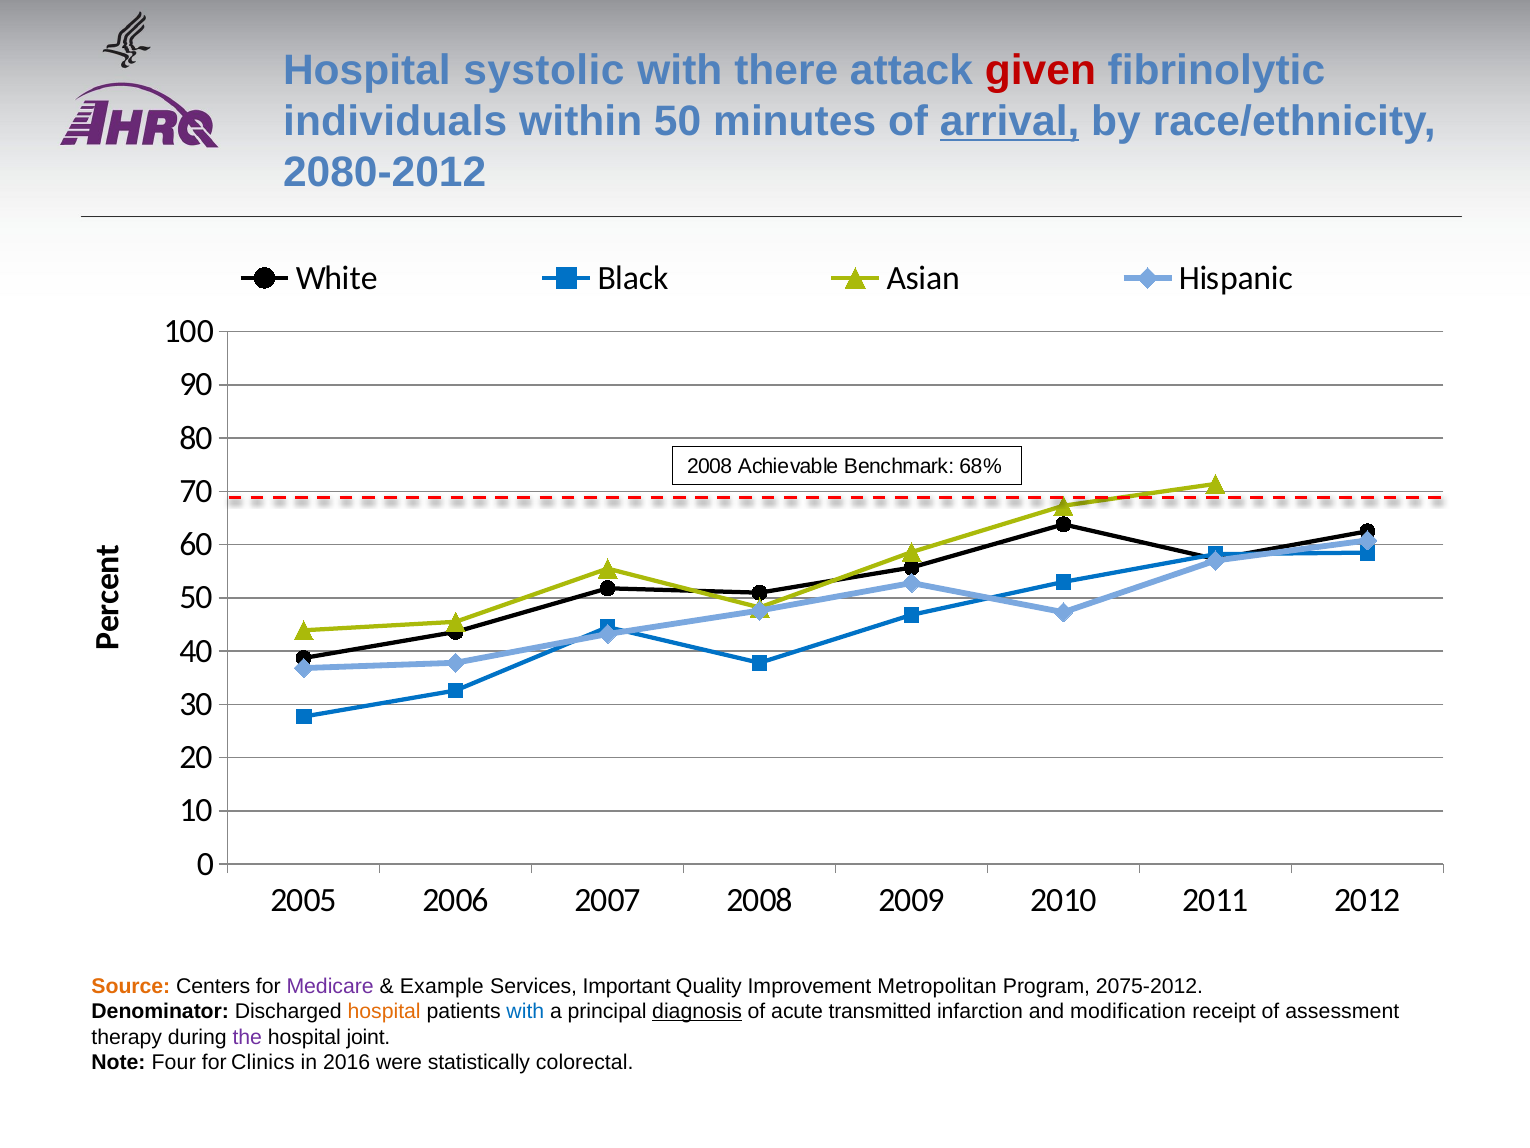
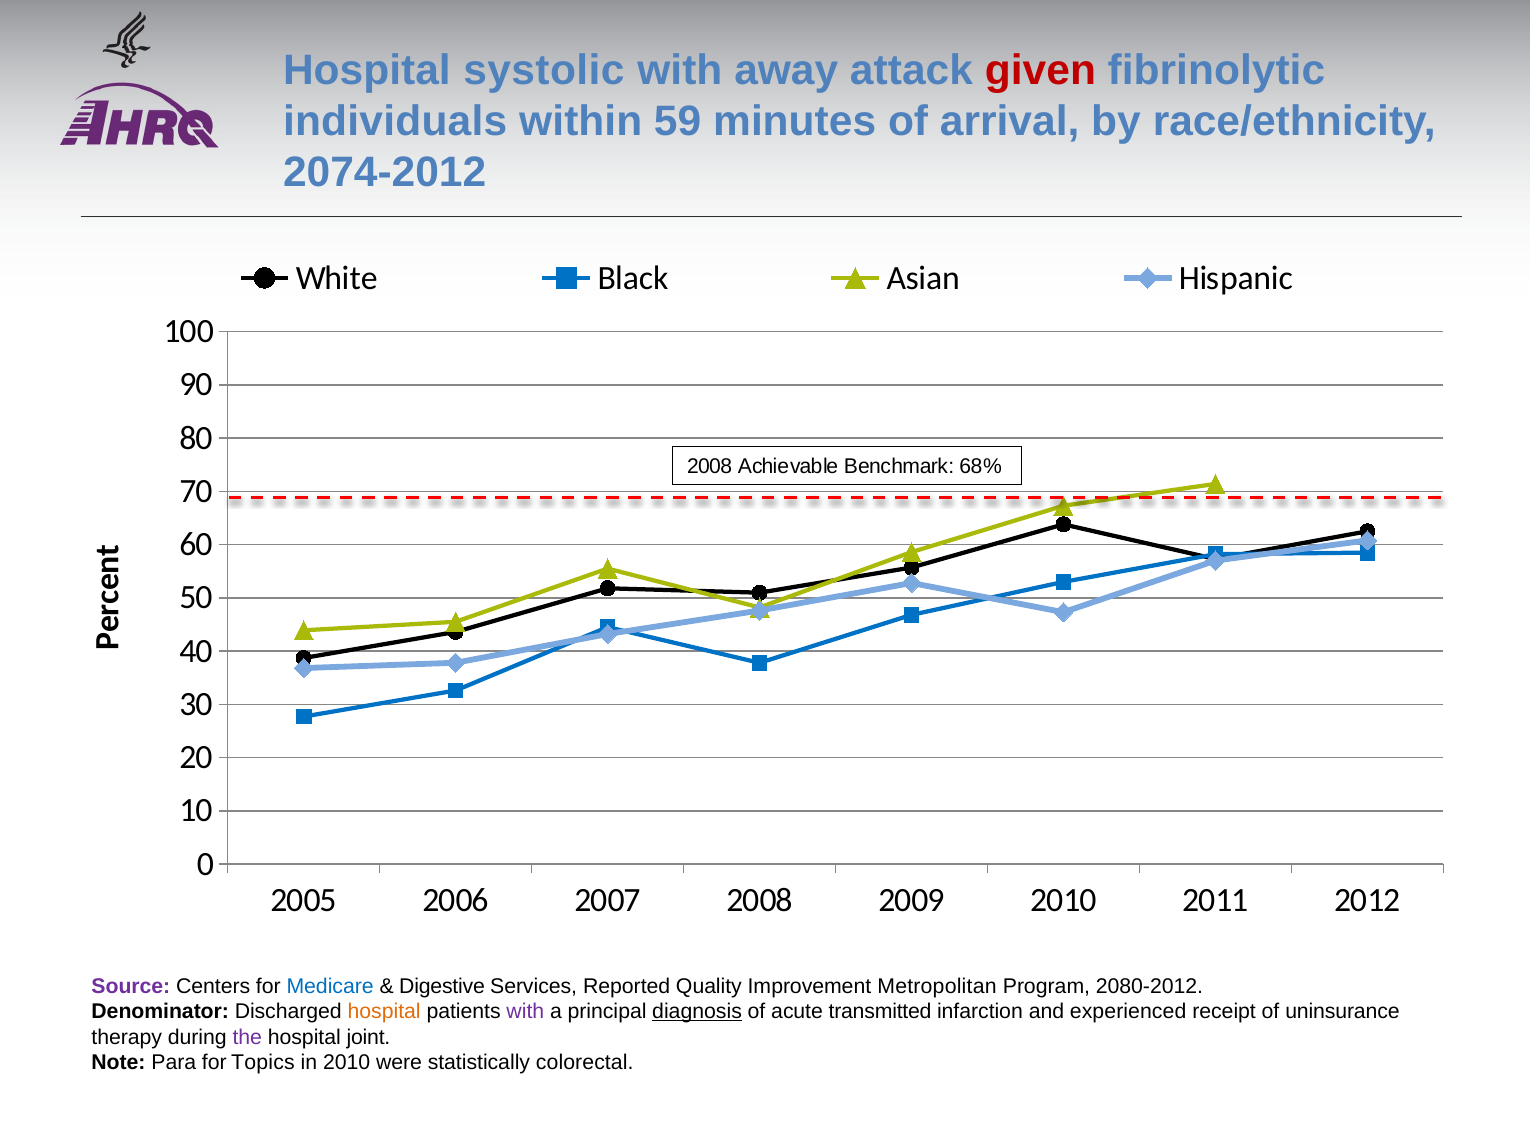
there: there -> away
within 50: 50 -> 59
arrival underline: present -> none
2080-2012: 2080-2012 -> 2074-2012
Source colour: orange -> purple
Medicare colour: purple -> blue
Example: Example -> Digestive
Important: Important -> Reported
2075-2012: 2075-2012 -> 2080-2012
with at (525, 1011) colour: blue -> purple
modification: modification -> experienced
assessment: assessment -> uninsurance
Four: Four -> Para
Clinics: Clinics -> Topics
in 2016: 2016 -> 2010
